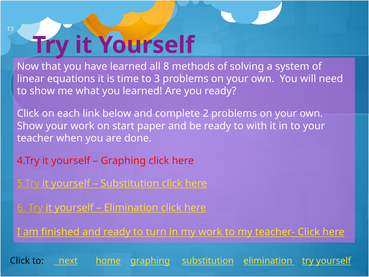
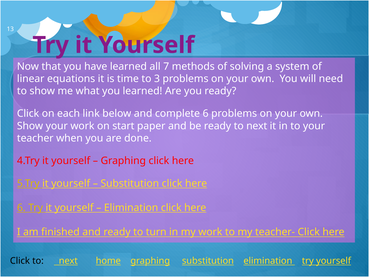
8: 8 -> 7
complete 2: 2 -> 6
ready to with: with -> next
